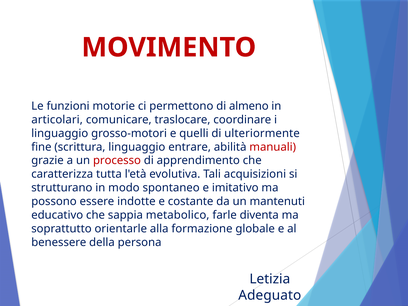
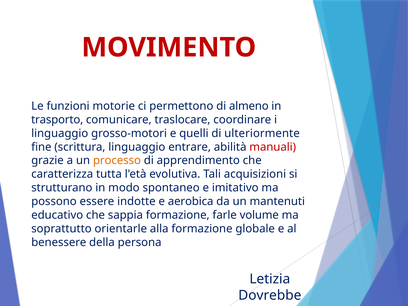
articolari: articolari -> trasporto
processo colour: red -> orange
costante: costante -> aerobica
sappia metabolico: metabolico -> formazione
diventa: diventa -> volume
Adeguato: Adeguato -> Dovrebbe
